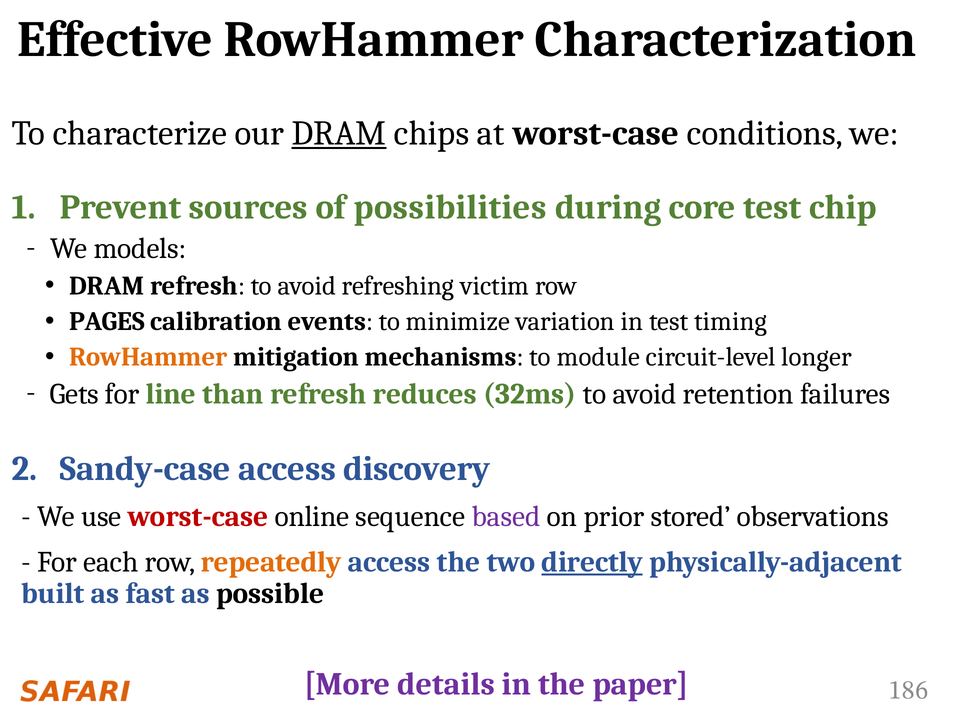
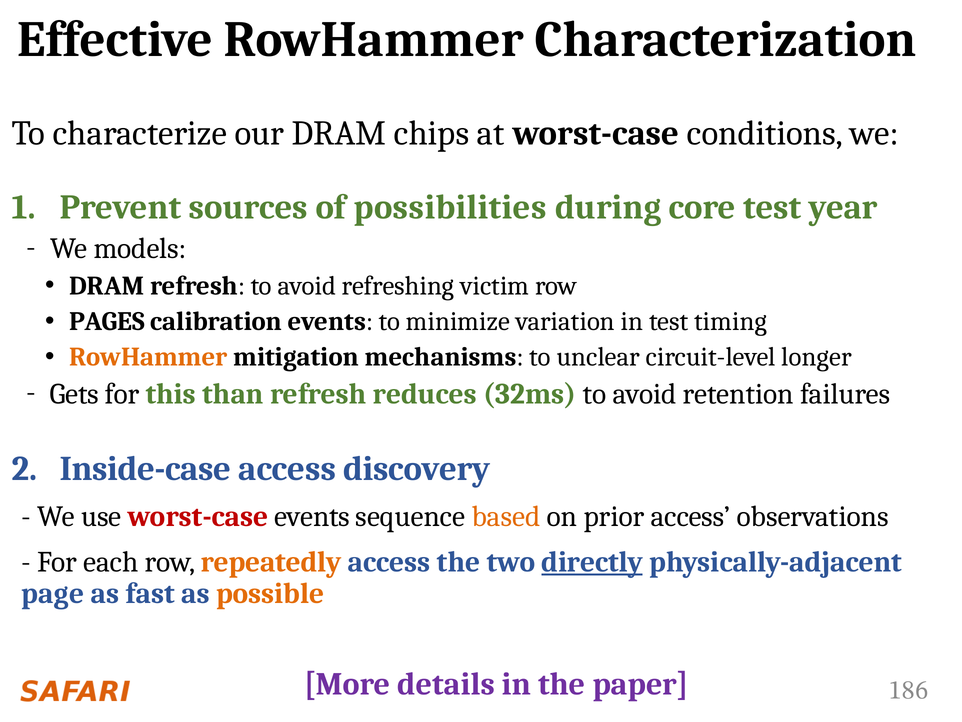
DRAM at (339, 133) underline: present -> none
chip: chip -> year
module: module -> unclear
line: line -> this
Sandy-case: Sandy-case -> Inside-case
worst-case online: online -> events
based colour: purple -> orange
prior stored: stored -> access
built: built -> page
possible colour: black -> orange
